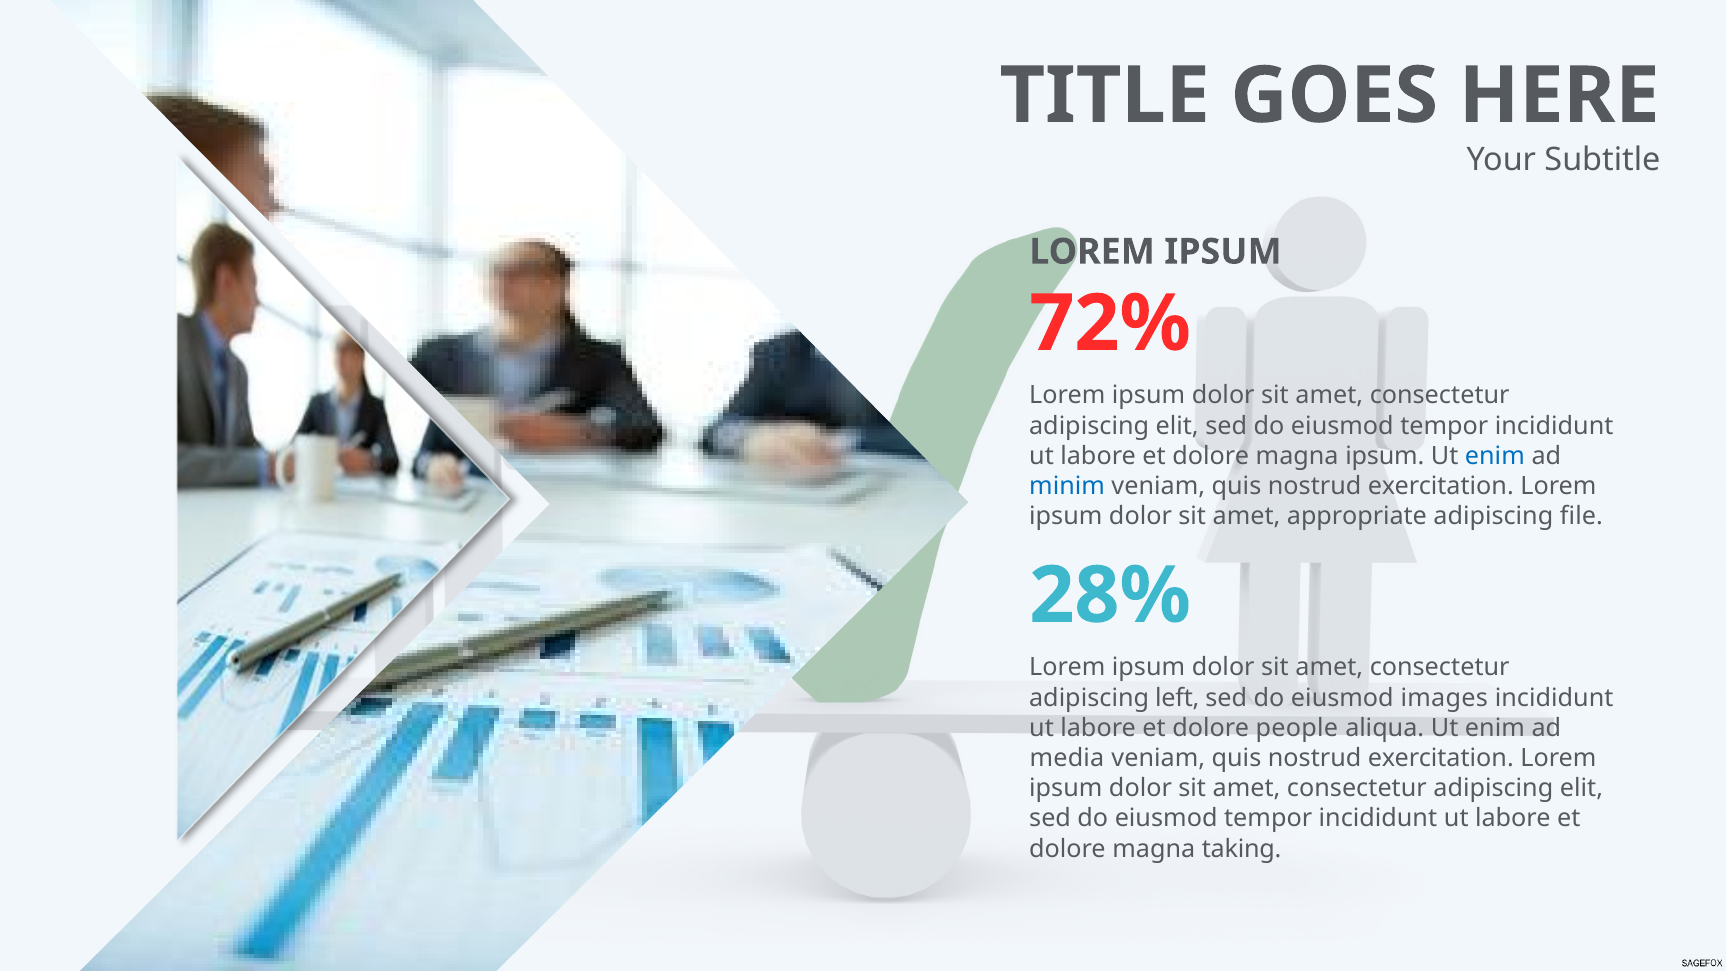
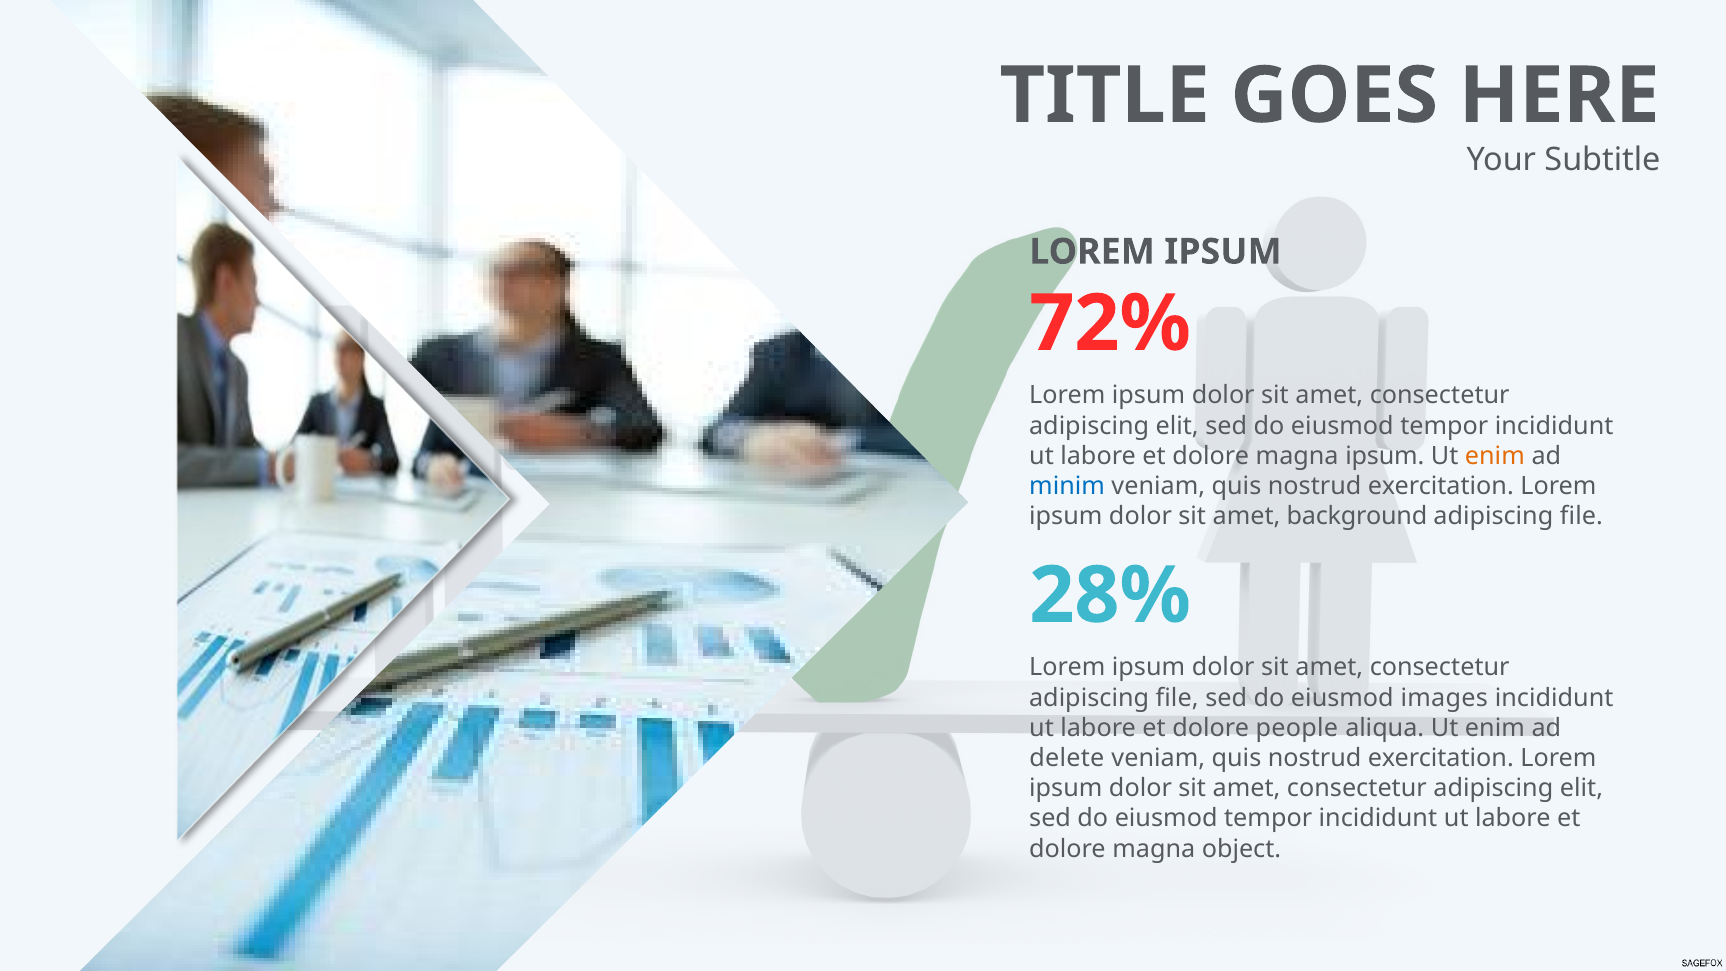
enim at (1495, 456) colour: blue -> orange
appropriate: appropriate -> background
left at (1177, 698): left -> file
media: media -> delete
taking: taking -> object
